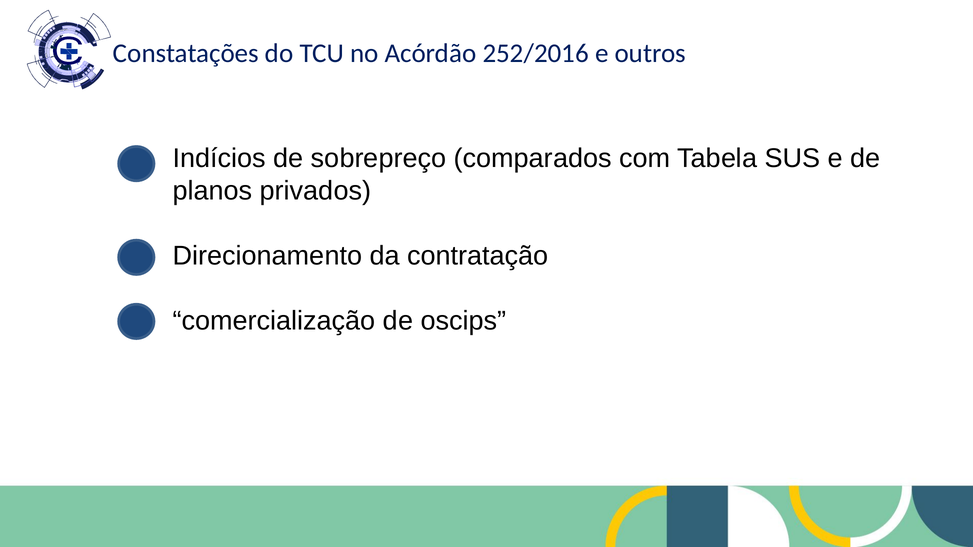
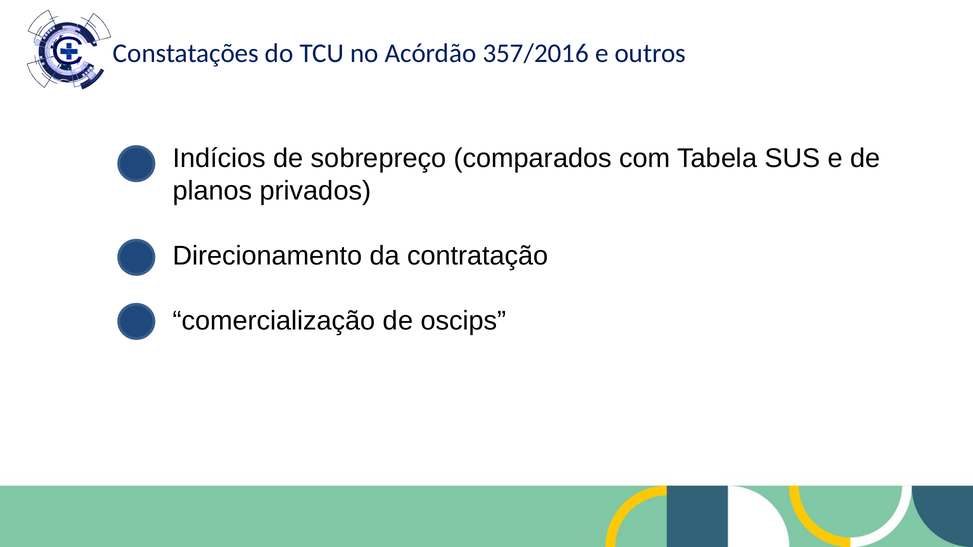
252/2016: 252/2016 -> 357/2016
